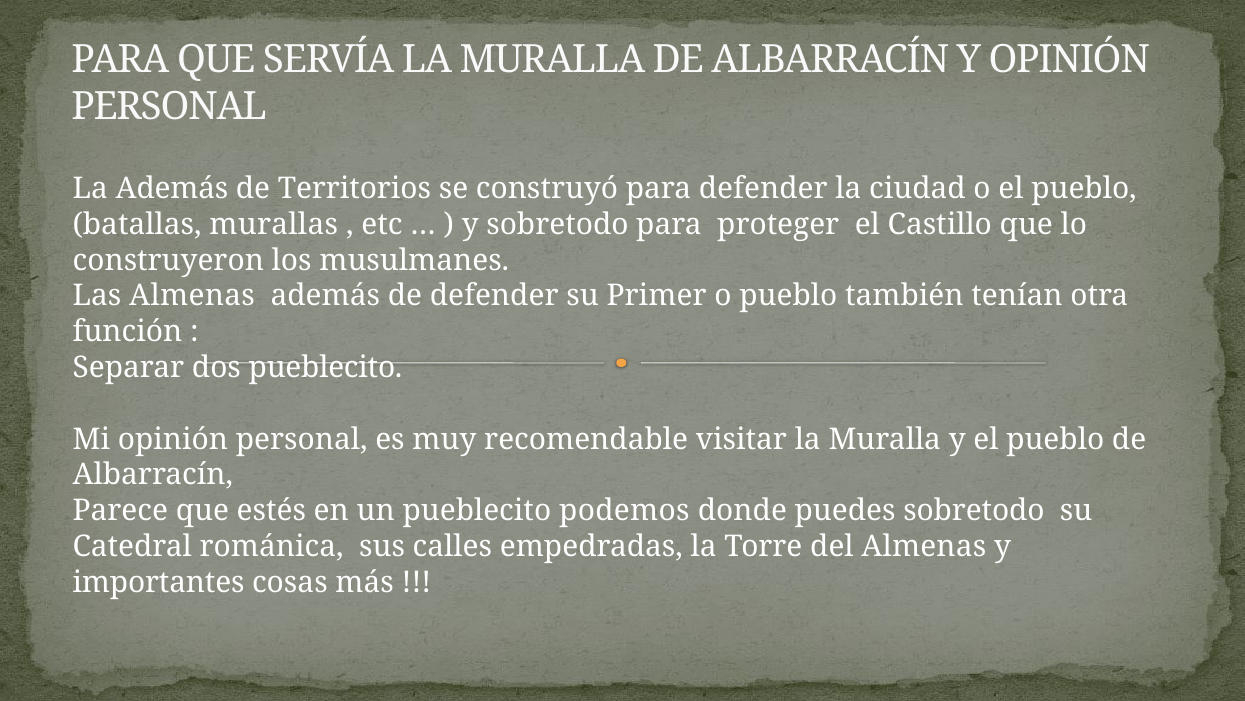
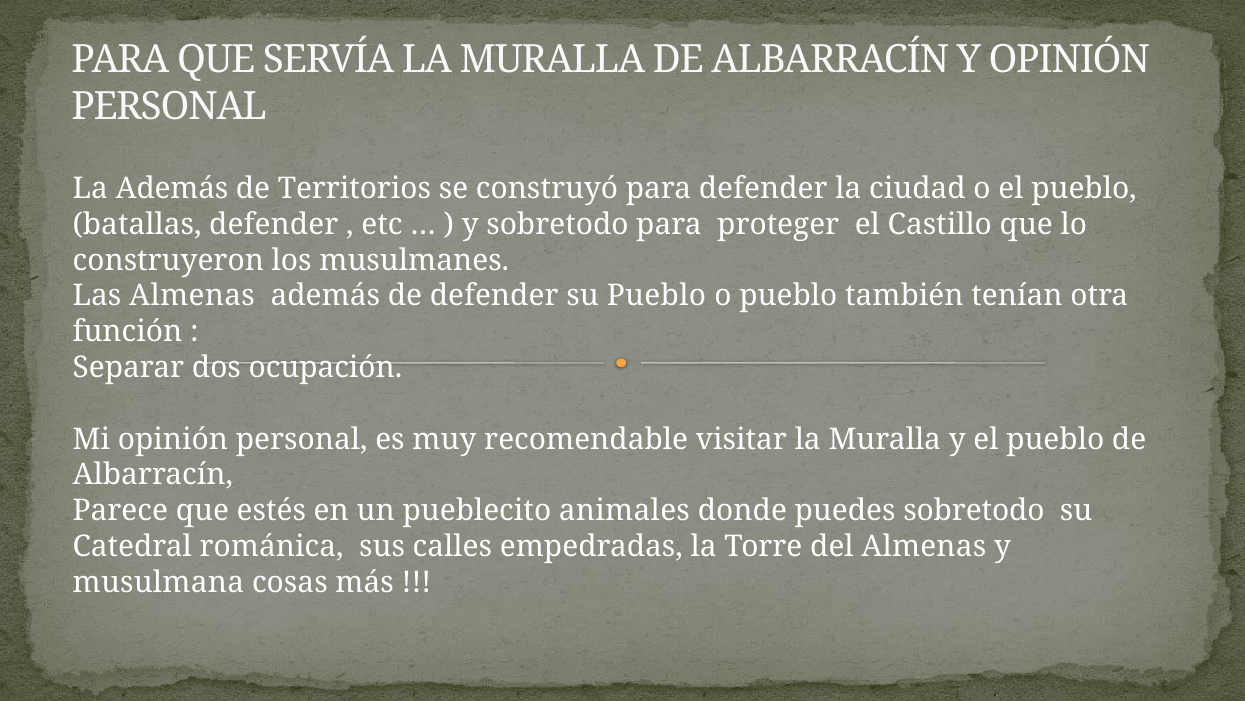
batallas murallas: murallas -> defender
su Primer: Primer -> Pueblo
dos pueblecito: pueblecito -> ocupación
podemos: podemos -> animales
importantes: importantes -> musulmana
